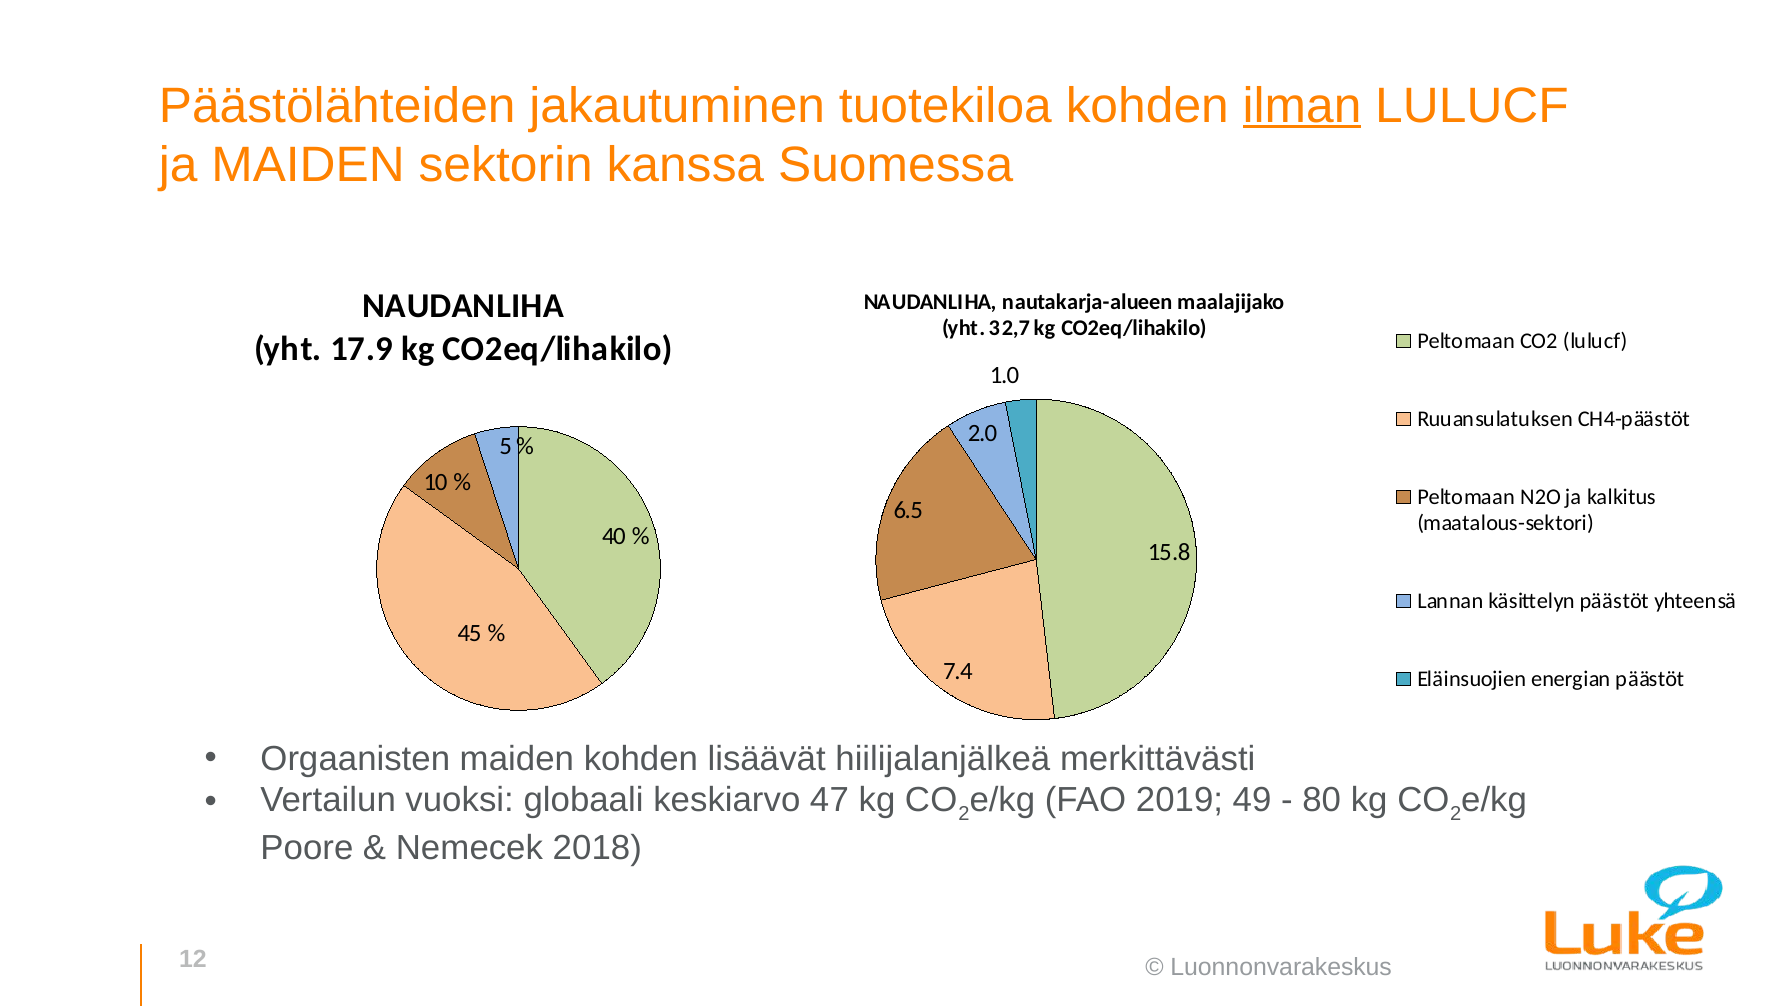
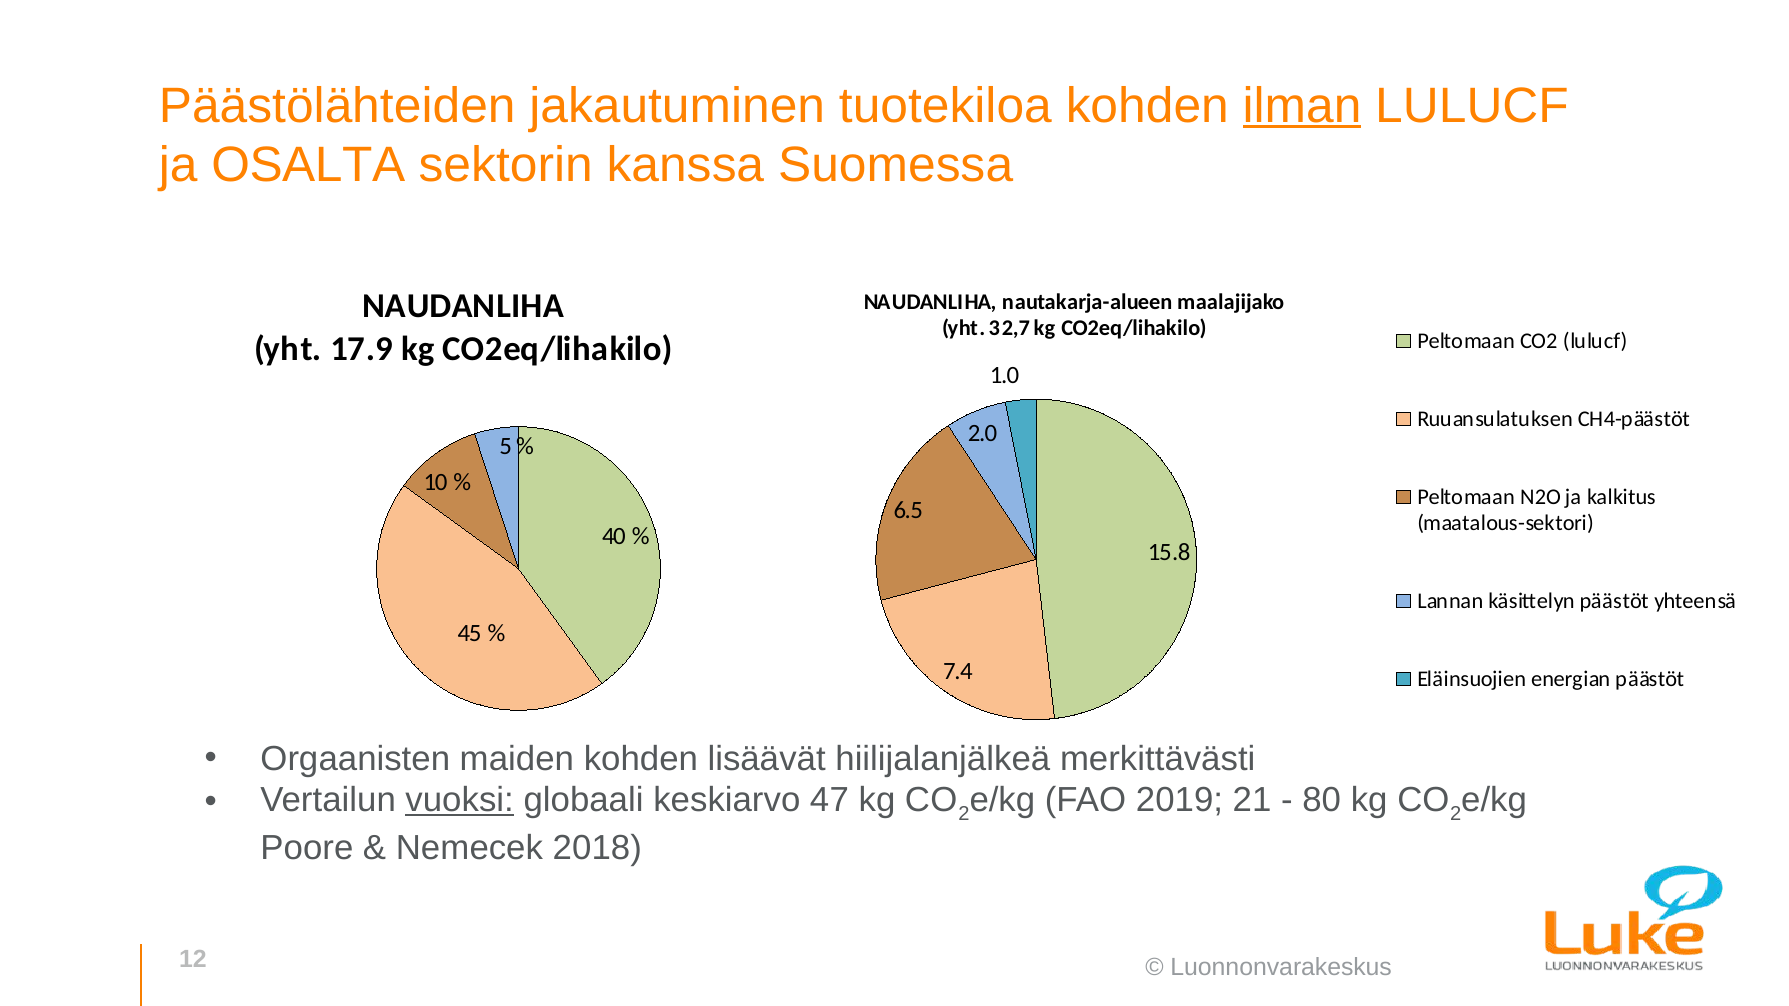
ja MAIDEN: MAIDEN -> OSALTA
vuoksi underline: none -> present
49: 49 -> 21
